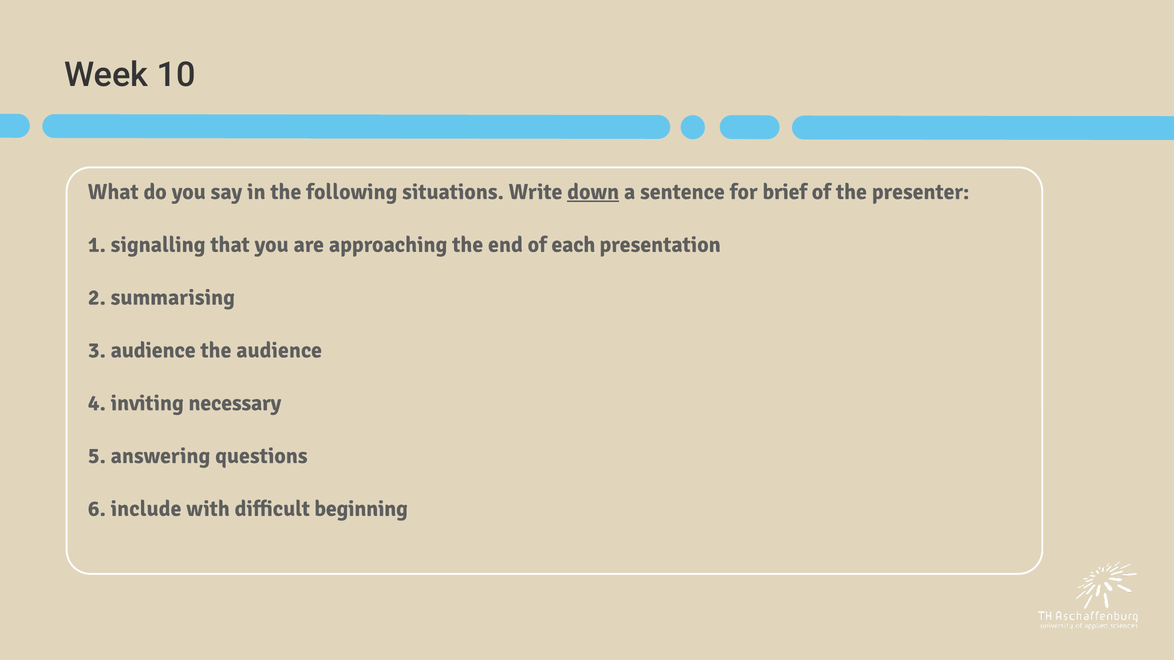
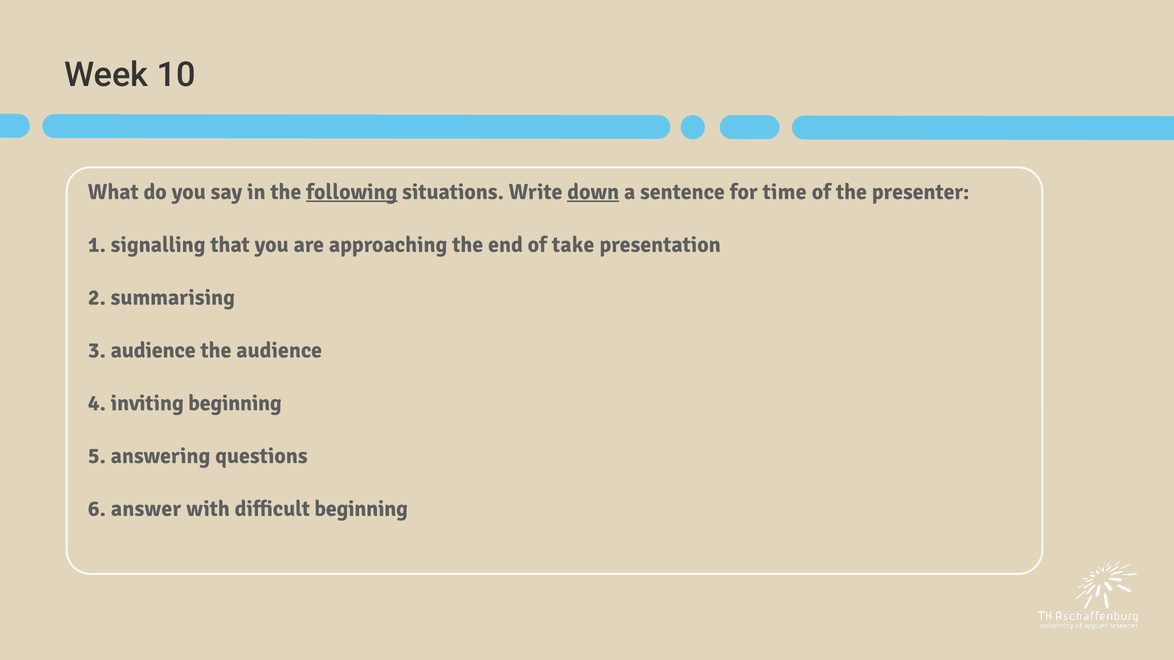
following underline: none -> present
brief: brief -> time
each: each -> take
inviting necessary: necessary -> beginning
include: include -> answer
